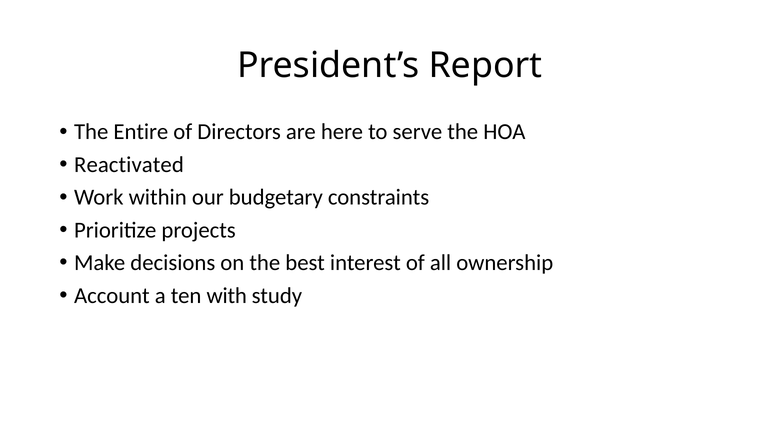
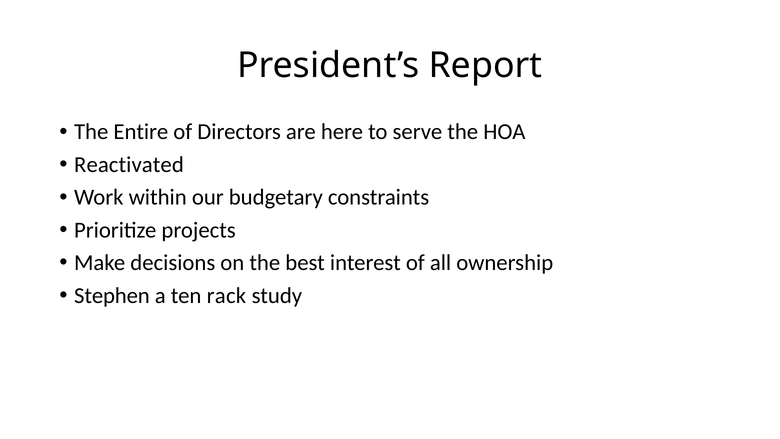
Account: Account -> Stephen
with: with -> rack
